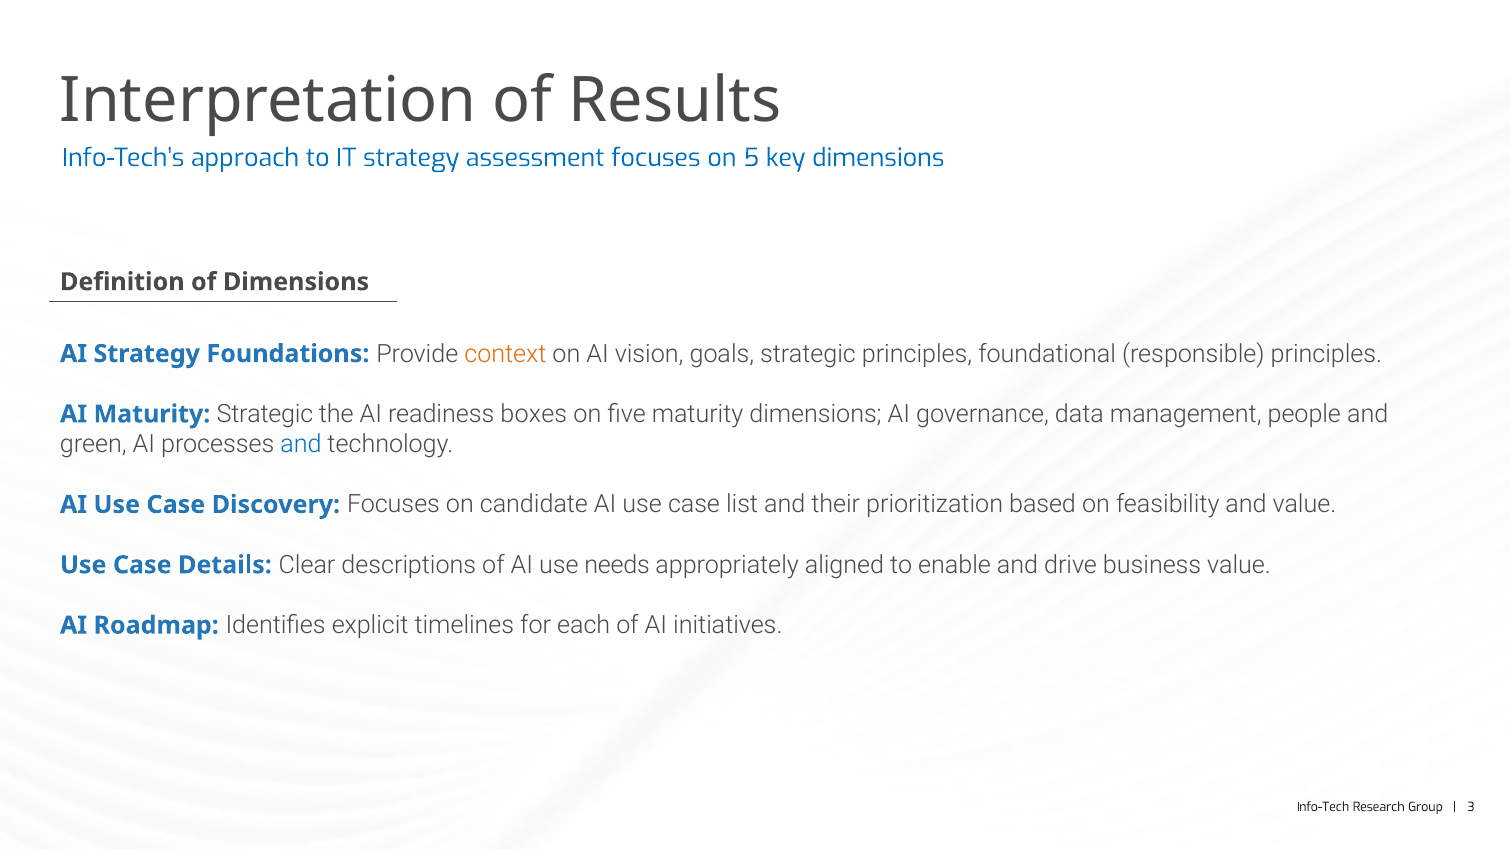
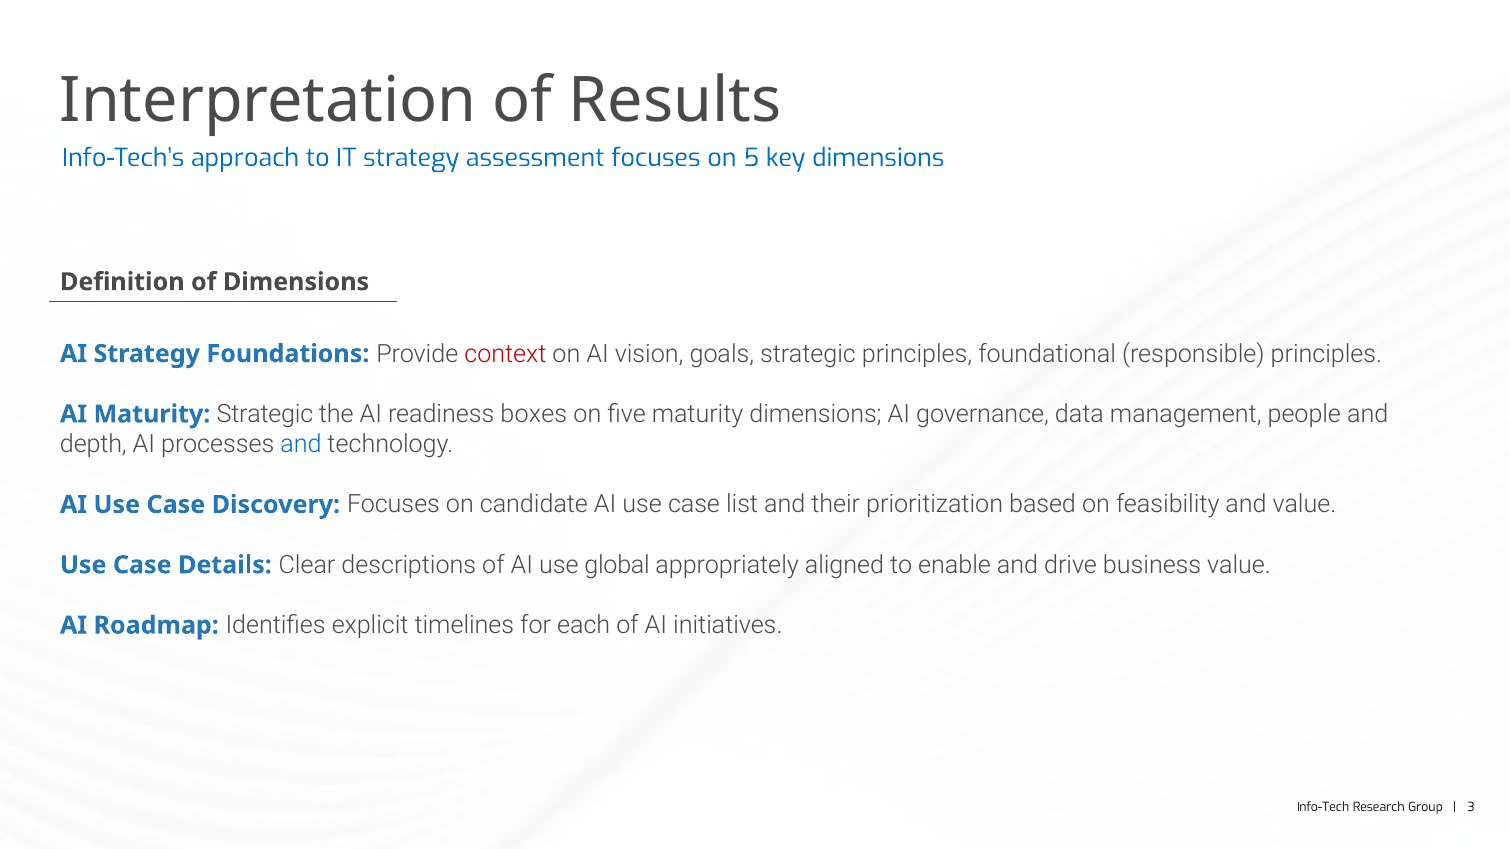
context colour: orange -> red
green: green -> depth
needs: needs -> global
